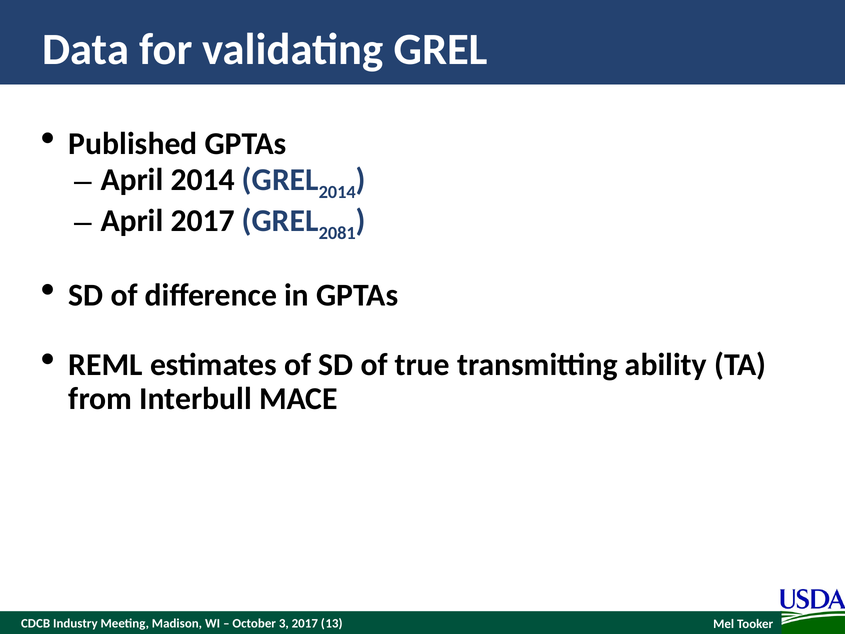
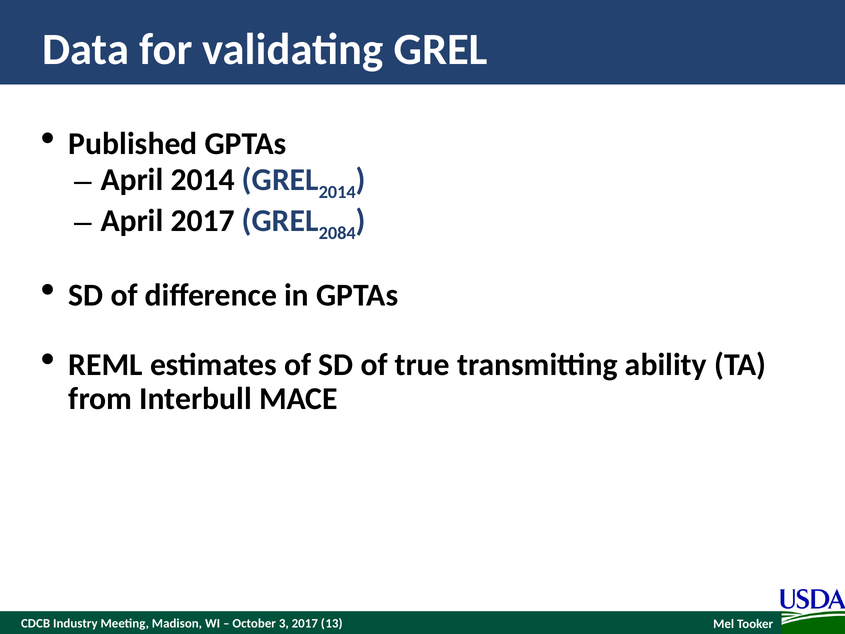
2081: 2081 -> 2084
